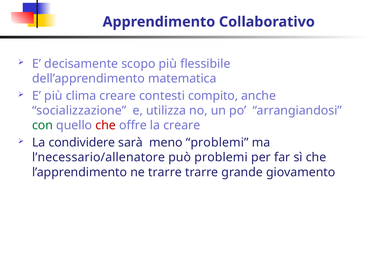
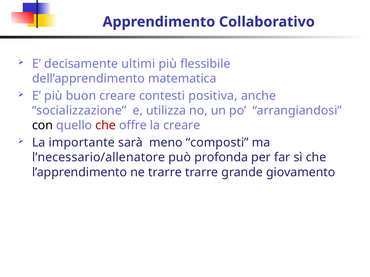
scopo: scopo -> ultimi
clima: clima -> buon
compito: compito -> positiva
con colour: green -> black
condividere: condividere -> importante
meno problemi: problemi -> composti
può problemi: problemi -> profonda
